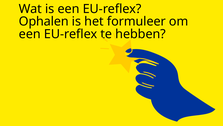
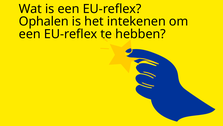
formuleer: formuleer -> intekenen
